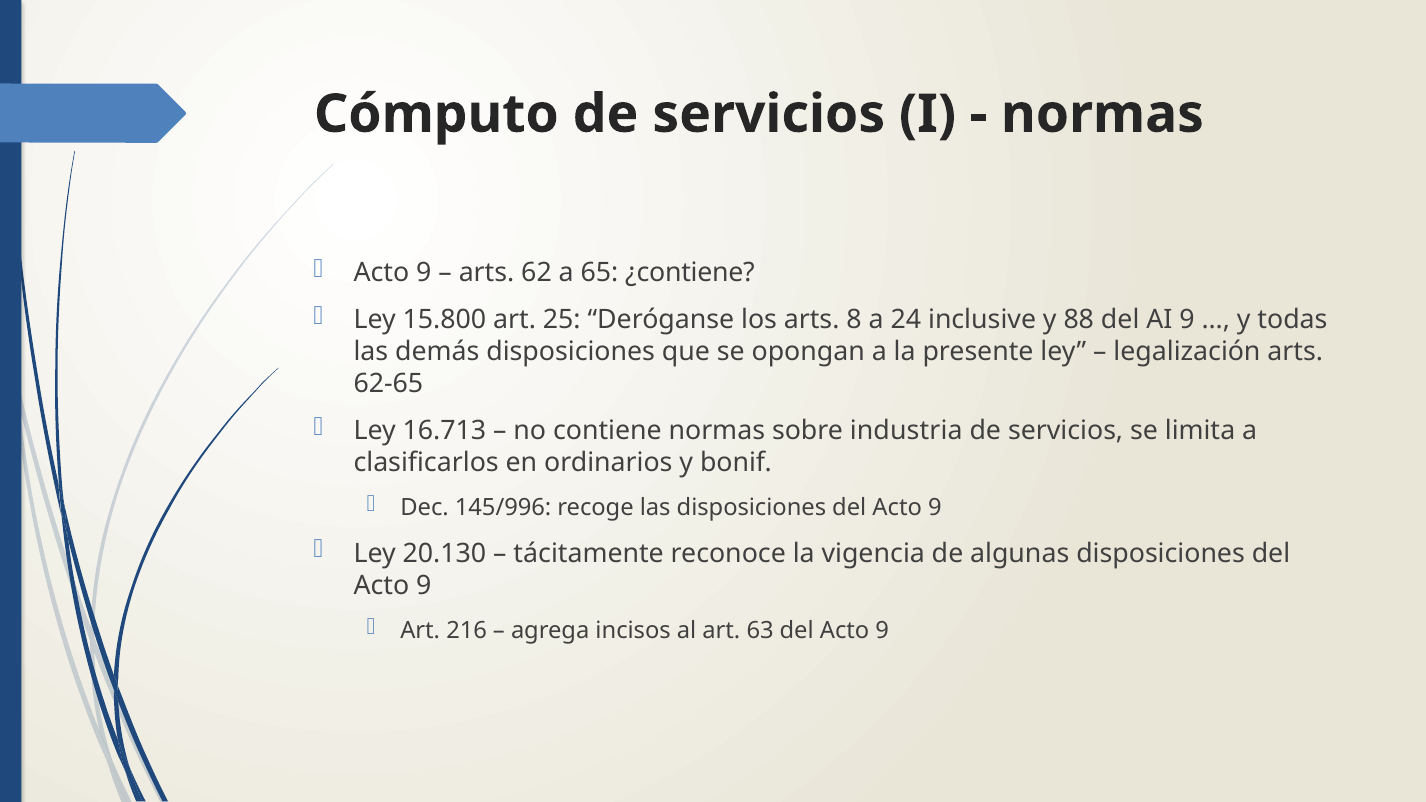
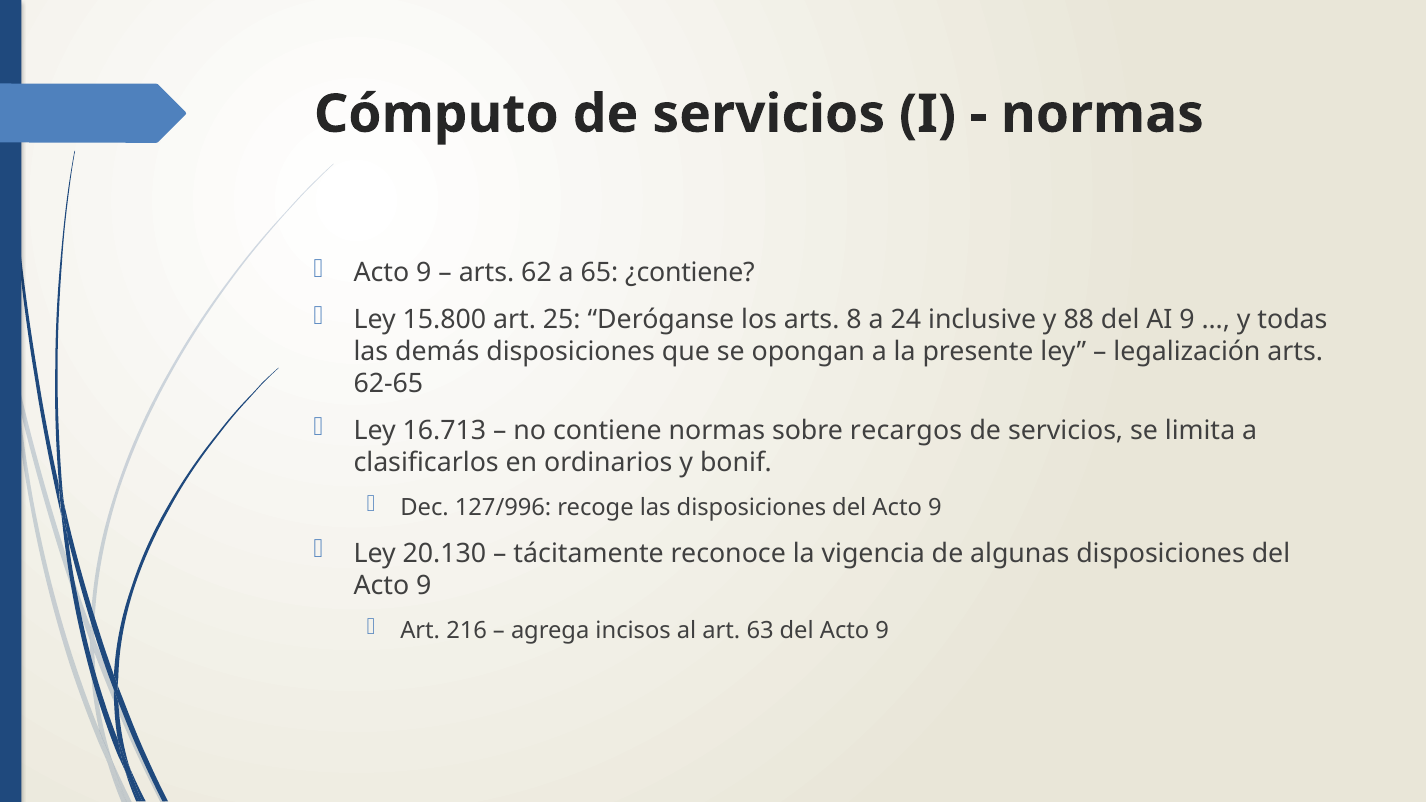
industria: industria -> recargos
145/996: 145/996 -> 127/996
